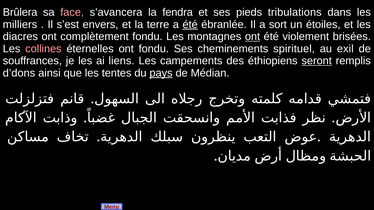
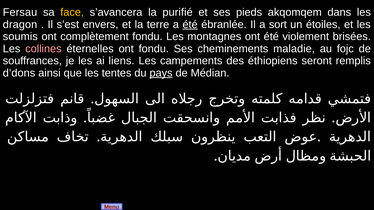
Brûlera: Brûlera -> Fersau
face colour: pink -> yellow
fendra: fendra -> purifié
tribulations: tribulations -> akqomqem
milliers: milliers -> dragon
diacres: diacres -> soumis
ont at (253, 37) underline: present -> none
spirituel: spirituel -> maladie
exil: exil -> fojc
seront underline: present -> none
